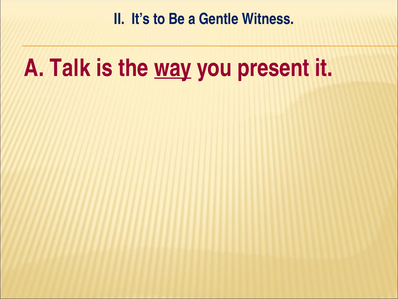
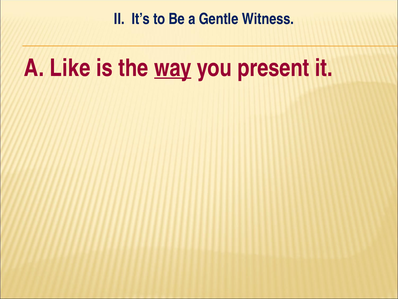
Talk: Talk -> Like
